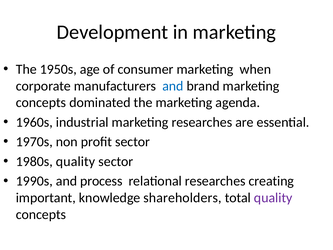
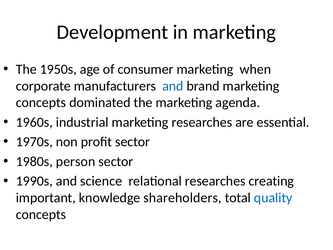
1980s quality: quality -> person
process: process -> science
quality at (273, 198) colour: purple -> blue
